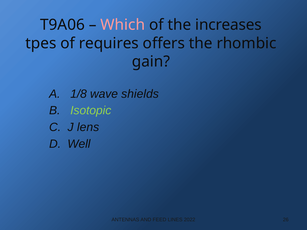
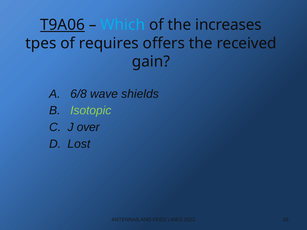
T9A06 underline: none -> present
Which colour: pink -> light blue
rhombic: rhombic -> received
1/8: 1/8 -> 6/8
lens: lens -> over
Well: Well -> Lost
